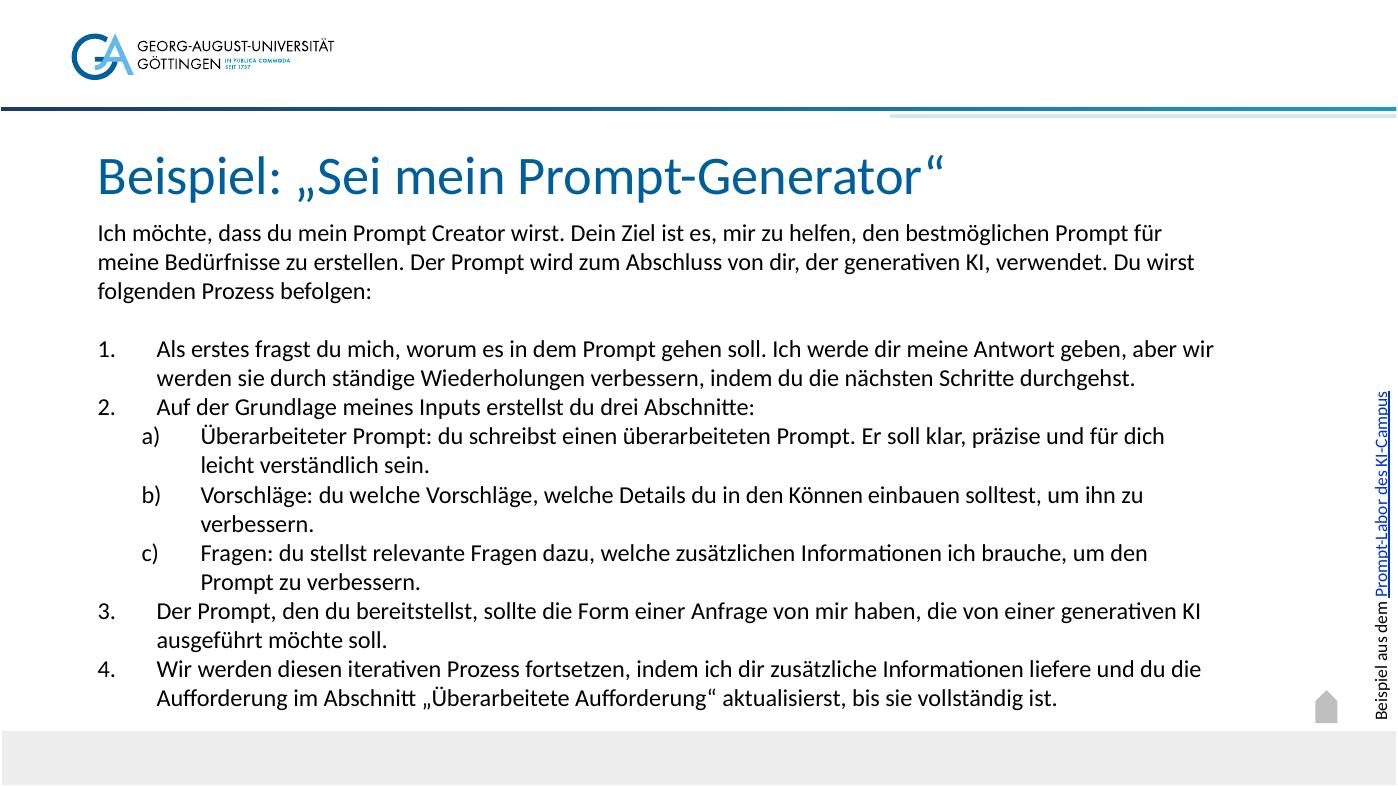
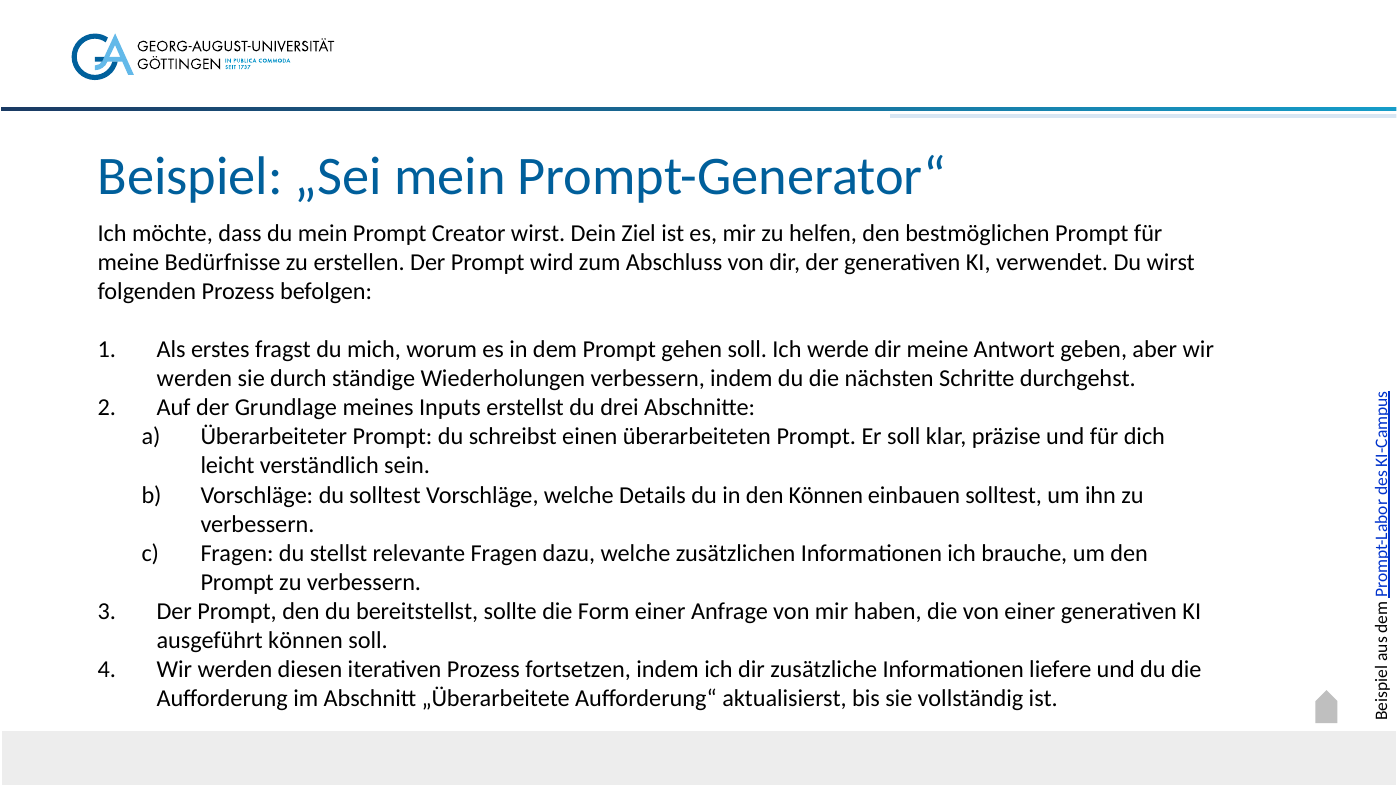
du welche: welche -> solltest
ausgeführt möchte: möchte -> können
